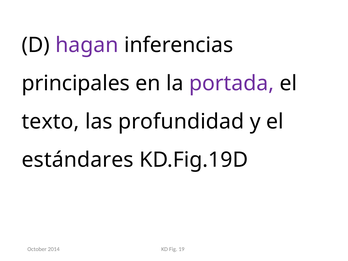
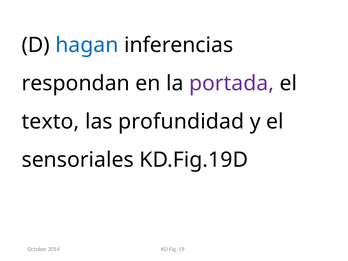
hagan colour: purple -> blue
principales: principales -> respondan
estándares: estándares -> sensoriales
